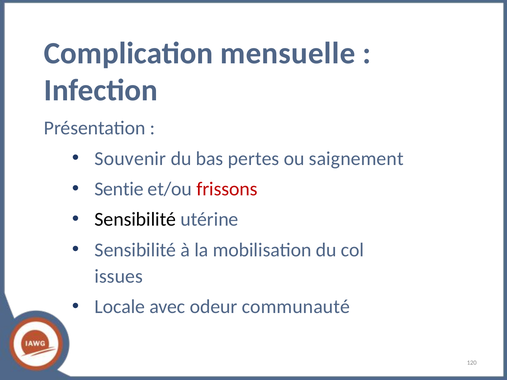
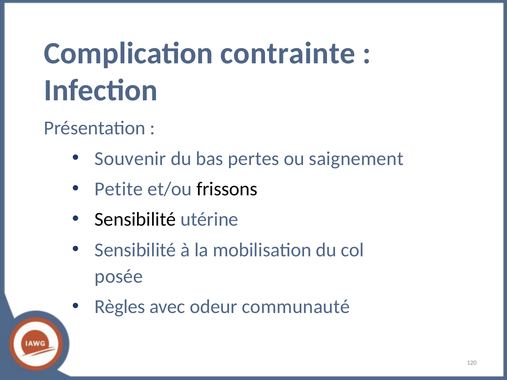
mensuelle: mensuelle -> contrainte
Sentie: Sentie -> Petite
frissons colour: red -> black
issues: issues -> posée
Locale: Locale -> Règles
